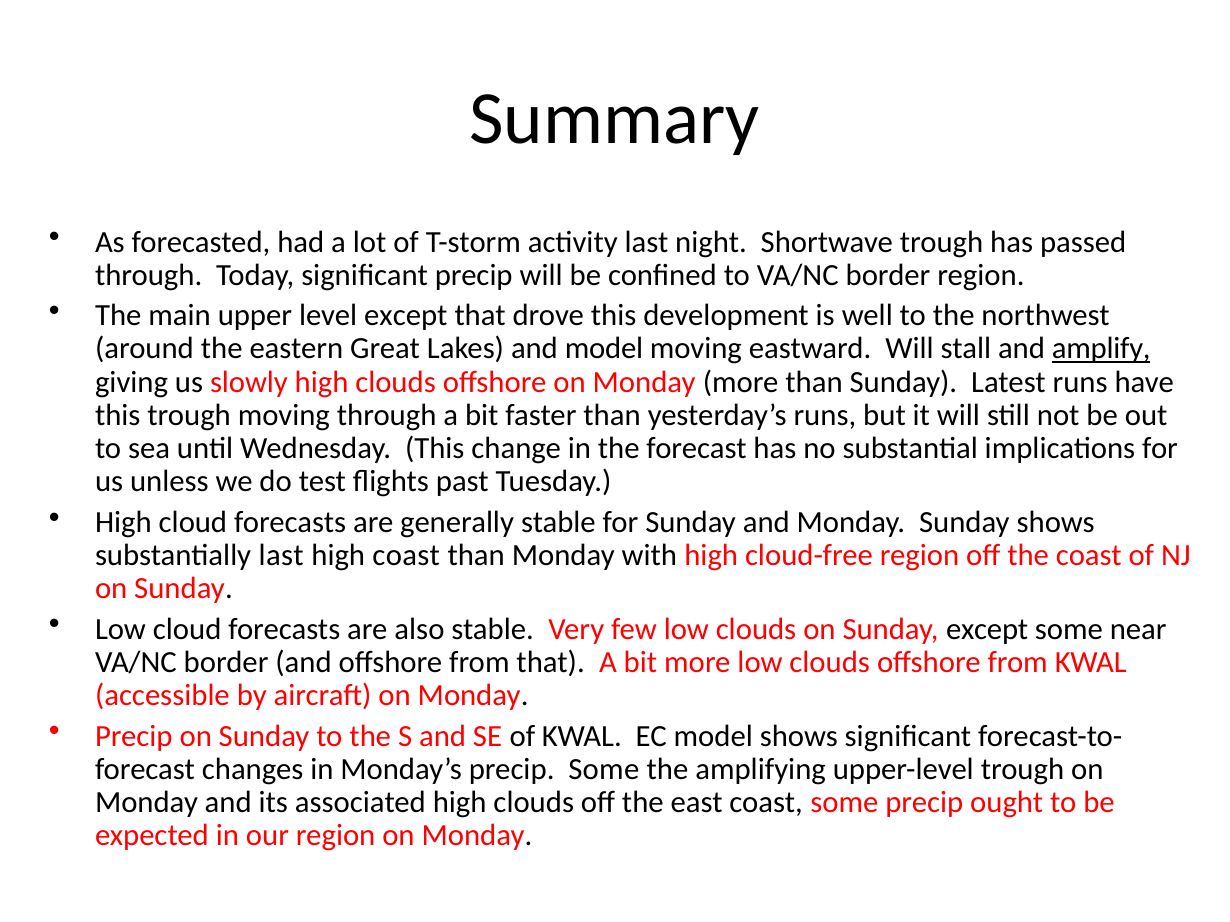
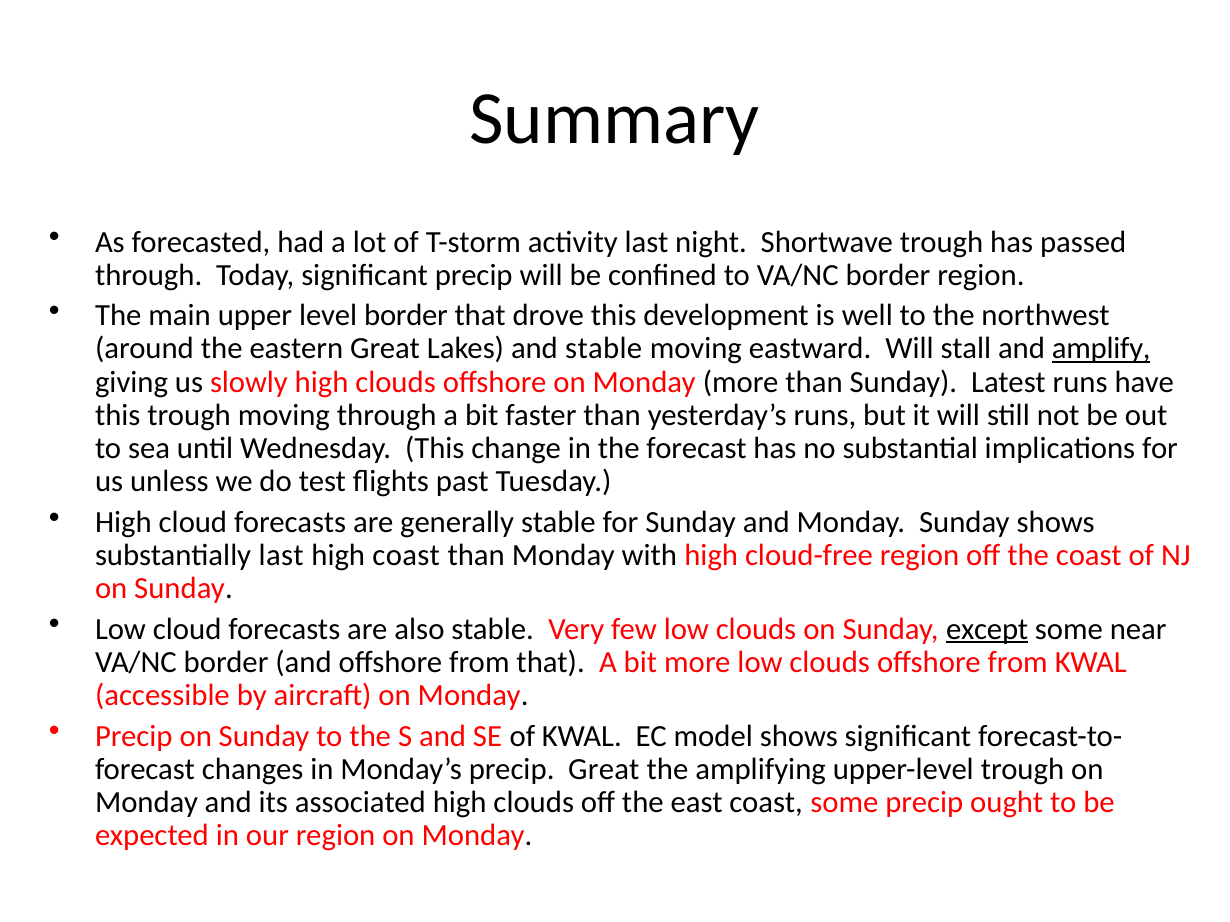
level except: except -> border
and model: model -> stable
except at (987, 630) underline: none -> present
precip Some: Some -> Great
